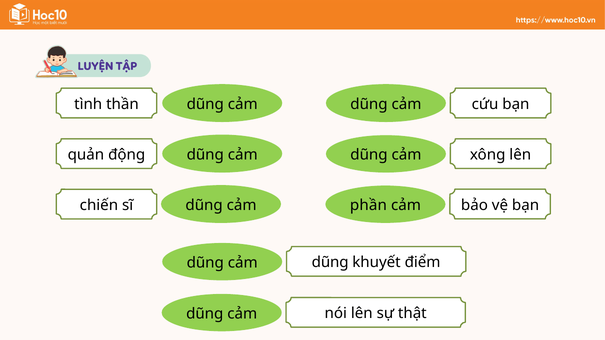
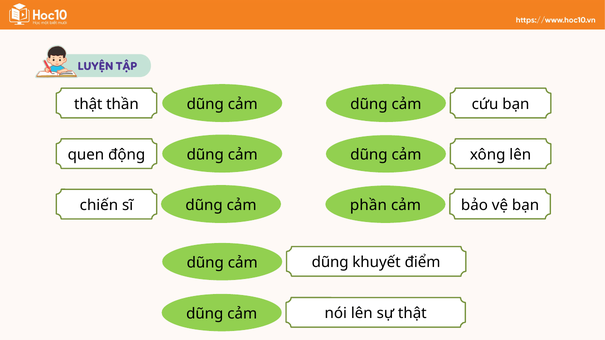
tình at (88, 104): tình -> thật
quản: quản -> quen
